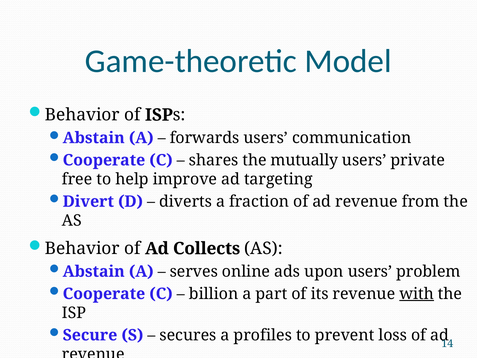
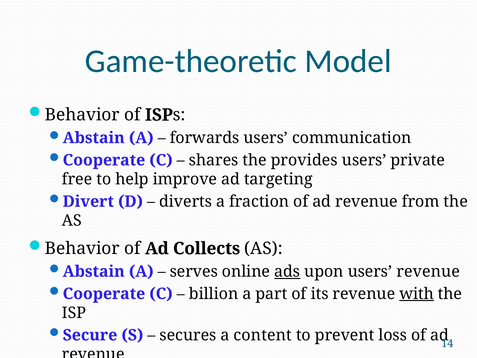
mutually: mutually -> provides
ads underline: none -> present
users problem: problem -> revenue
profiles: profiles -> content
